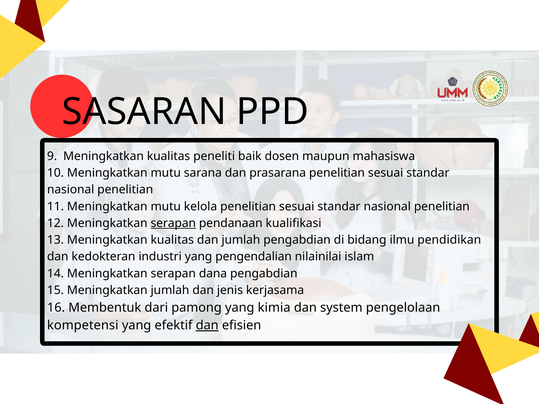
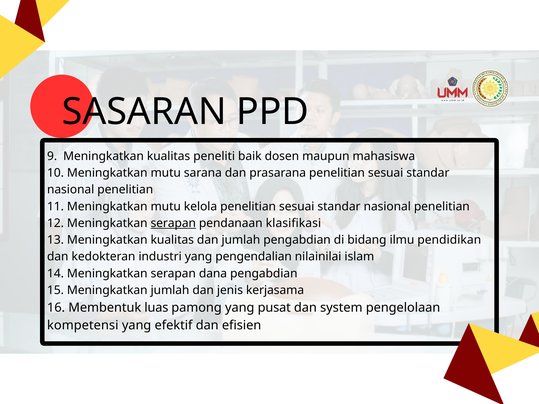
kualifikasi: kualifikasi -> klasifikasi
dari: dari -> luas
kimia: kimia -> pusat
dan at (207, 326) underline: present -> none
